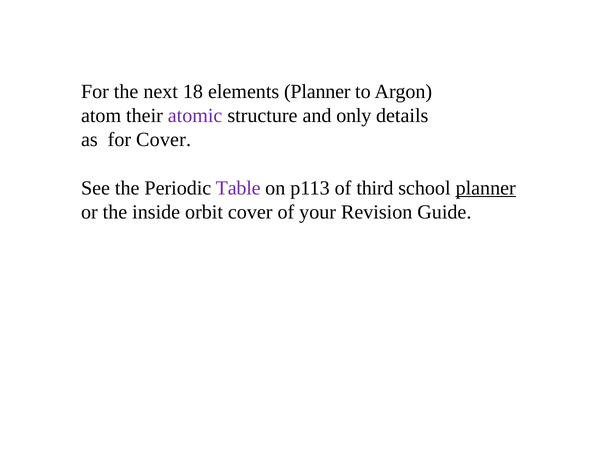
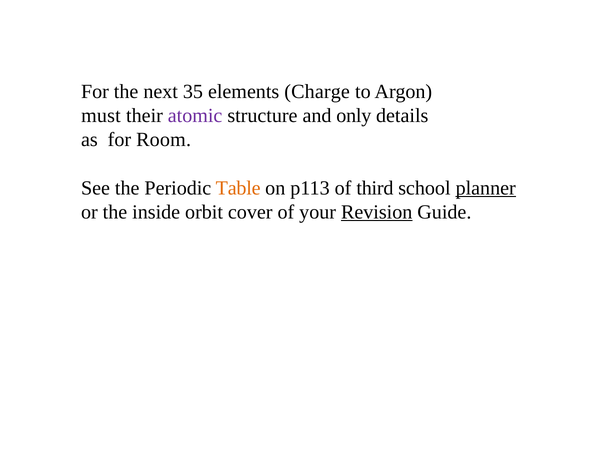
18: 18 -> 35
elements Planner: Planner -> Charge
atom: atom -> must
for Cover: Cover -> Room
Table colour: purple -> orange
Revision underline: none -> present
